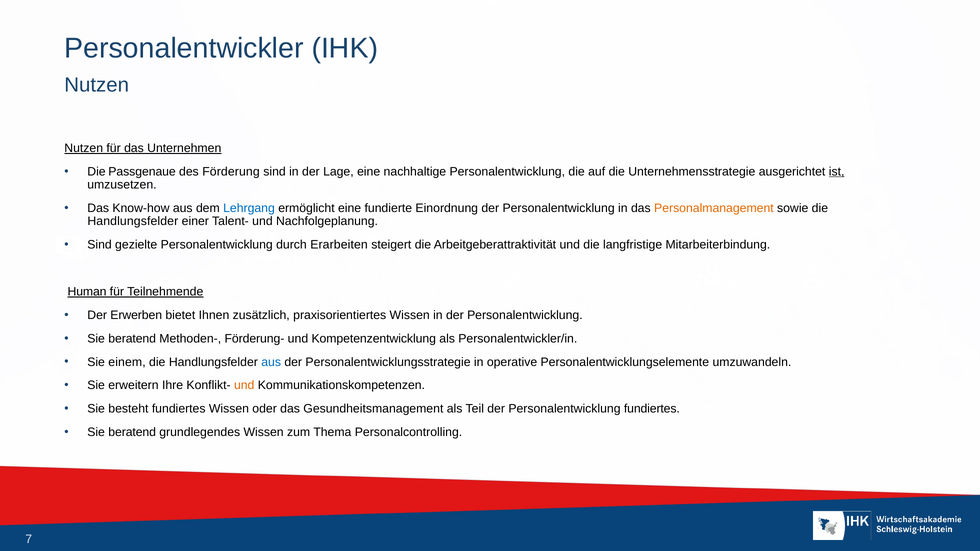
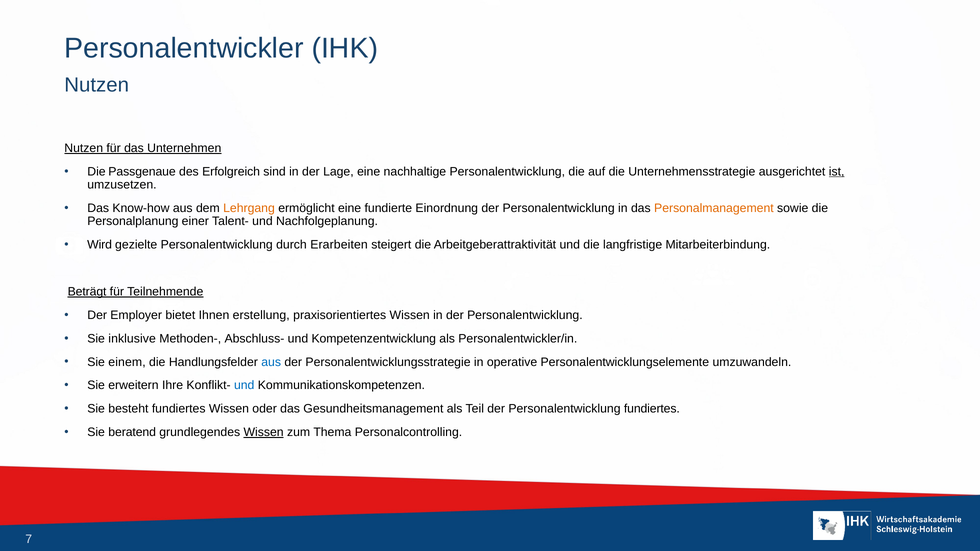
Förderung: Förderung -> Erfolgreich
Lehrgang colour: blue -> orange
Handlungsfelder at (133, 221): Handlungsfelder -> Personalplanung
Sind at (100, 245): Sind -> Wird
Human: Human -> Beträgt
Erwerben: Erwerben -> Employer
zusätzlich: zusätzlich -> erstellung
beratend at (132, 339): beratend -> inklusive
Förderung-: Förderung- -> Abschluss-
und at (244, 386) colour: orange -> blue
Wissen at (264, 432) underline: none -> present
